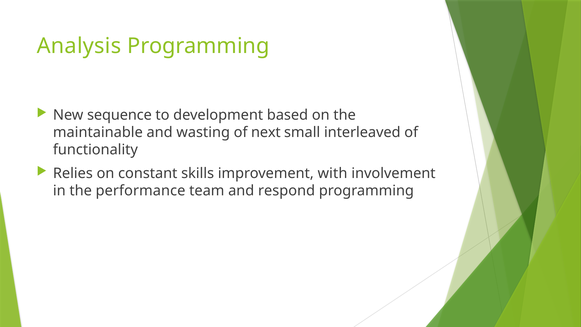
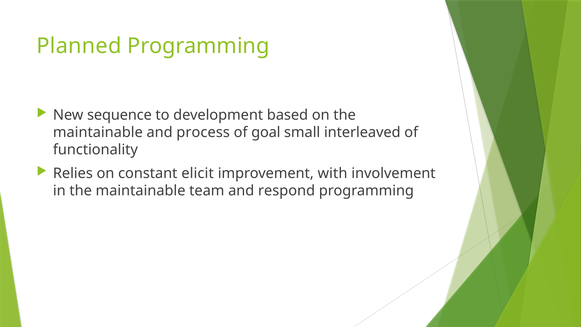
Analysis: Analysis -> Planned
wasting: wasting -> process
next: next -> goal
skills: skills -> elicit
in the performance: performance -> maintainable
